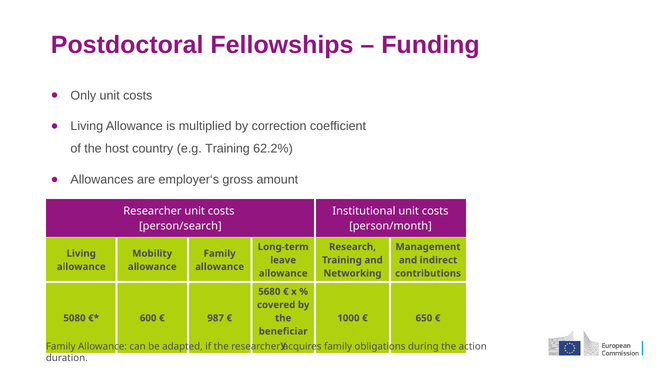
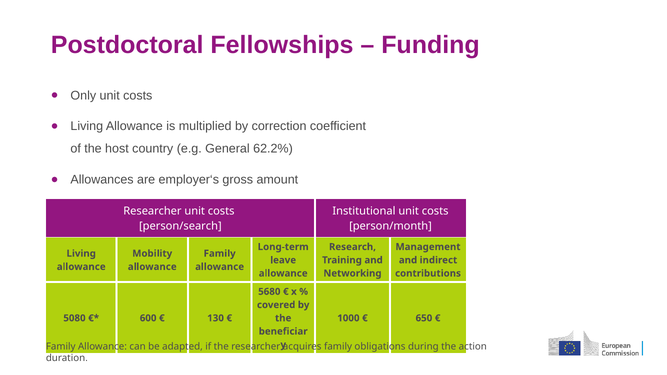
e.g Training: Training -> General
987: 987 -> 130
